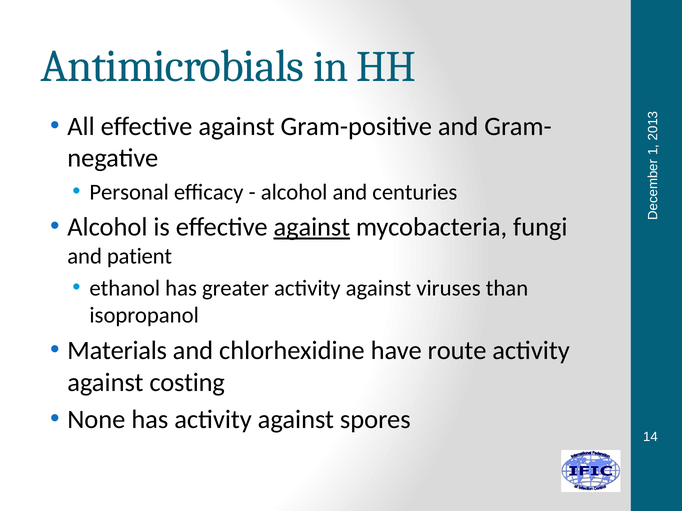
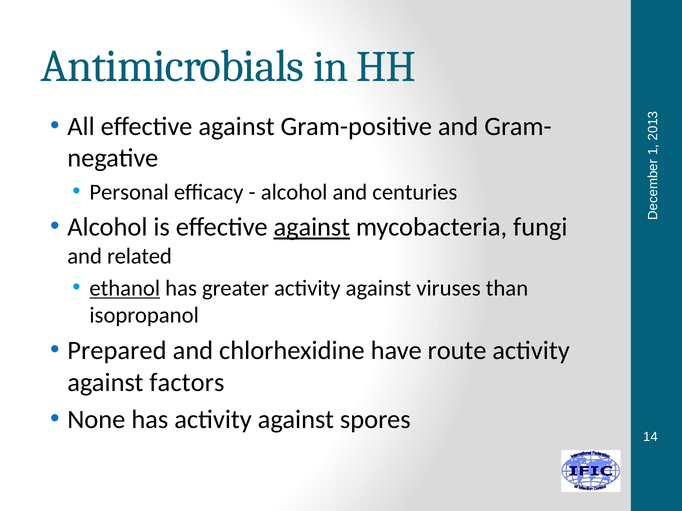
patient: patient -> related
ethanol underline: none -> present
Materials: Materials -> Prepared
costing: costing -> factors
